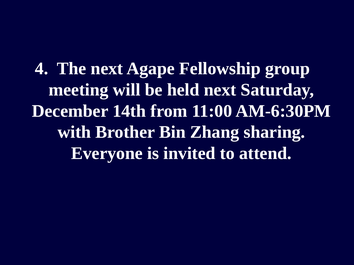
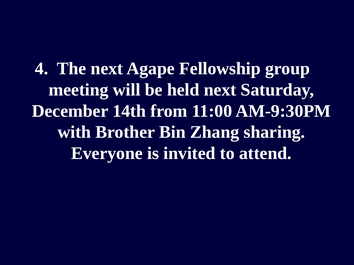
AM-6:30PM: AM-6:30PM -> AM-9:30PM
